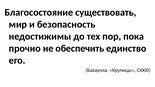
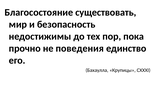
обеспечить: обеспечить -> поведения
